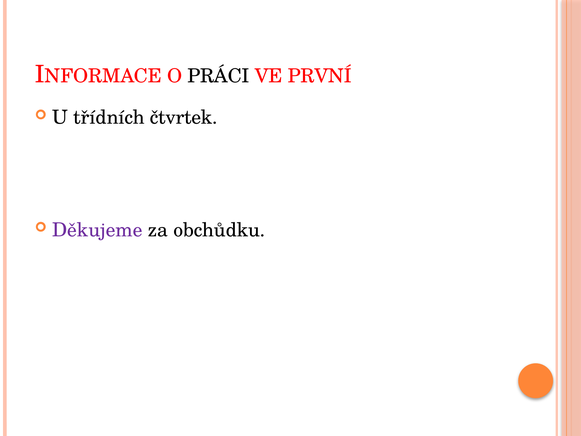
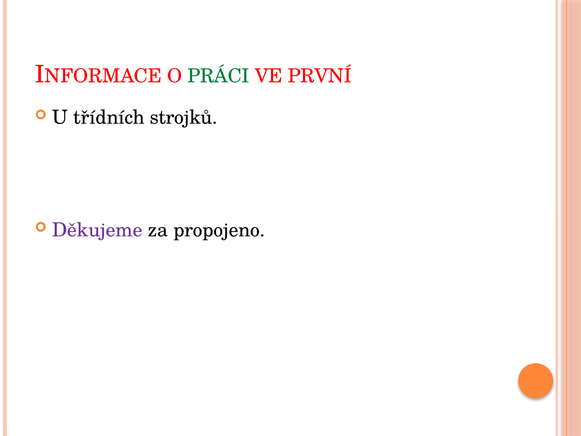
PRÁCI colour: black -> green
čtvrtek: čtvrtek -> strojků
obchůdku: obchůdku -> propojeno
